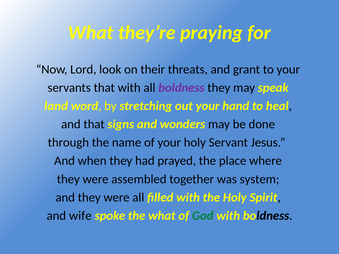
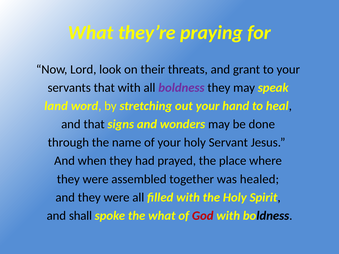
system: system -> healed
wife: wife -> shall
God colour: green -> red
